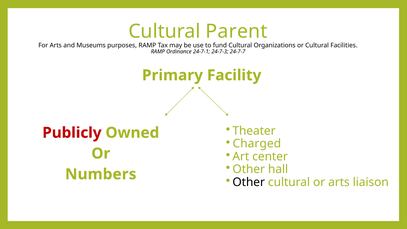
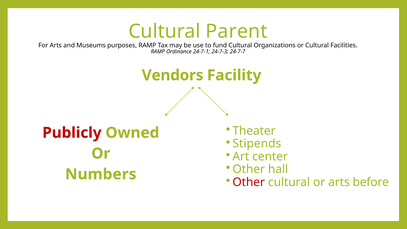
Primary: Primary -> Vendors
Charged: Charged -> Stipends
Other at (249, 182) colour: black -> red
liaison: liaison -> before
